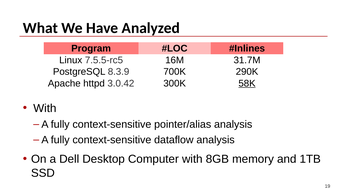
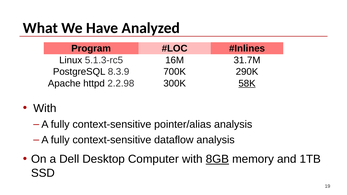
7.5.5-rc5: 7.5.5-rc5 -> 5.1.3-rc5
3.0.42: 3.0.42 -> 2.2.98
8GB underline: none -> present
